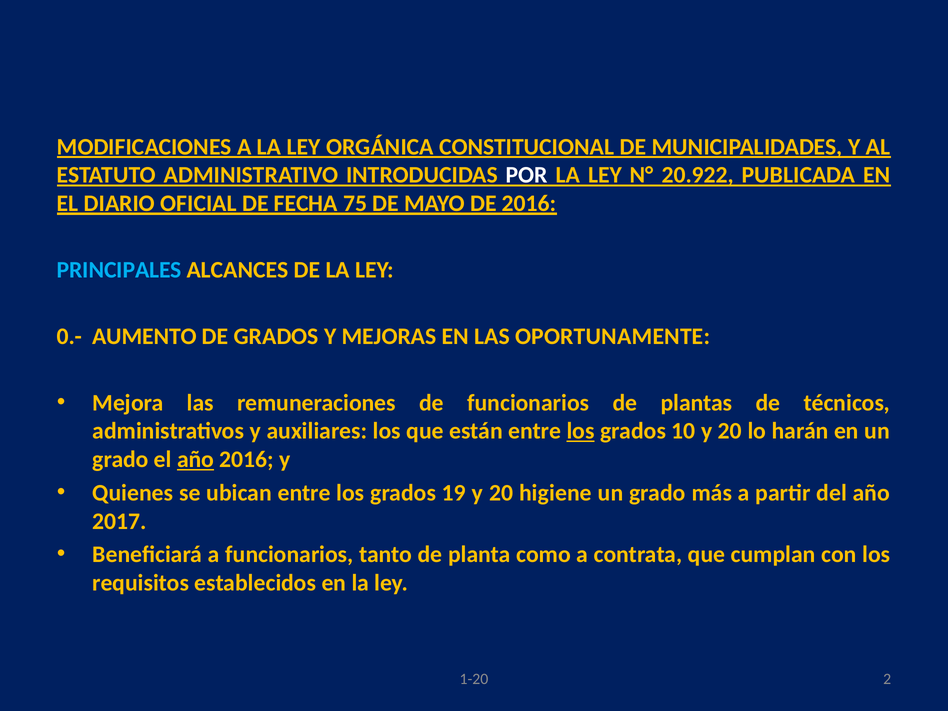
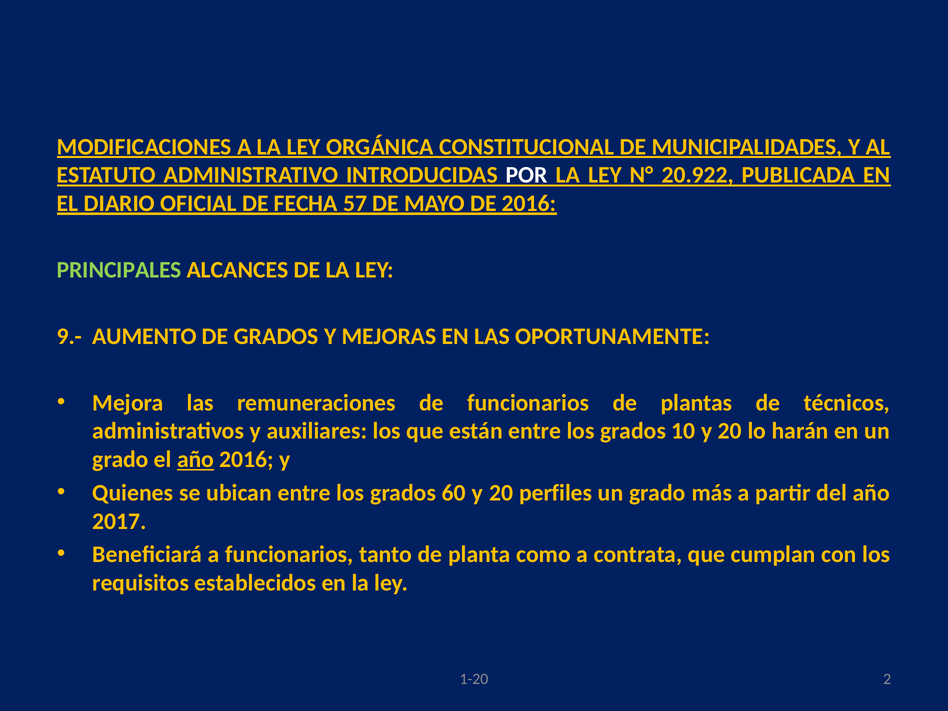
75: 75 -> 57
PRINCIPALES colour: light blue -> light green
0.-: 0.- -> 9.-
los at (581, 431) underline: present -> none
19: 19 -> 60
higiene: higiene -> perfiles
